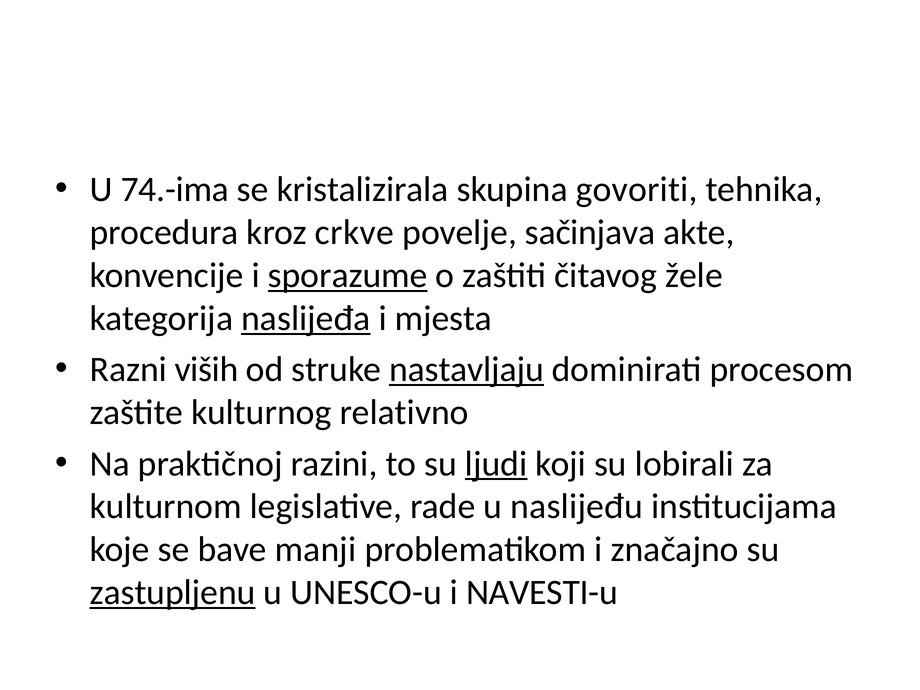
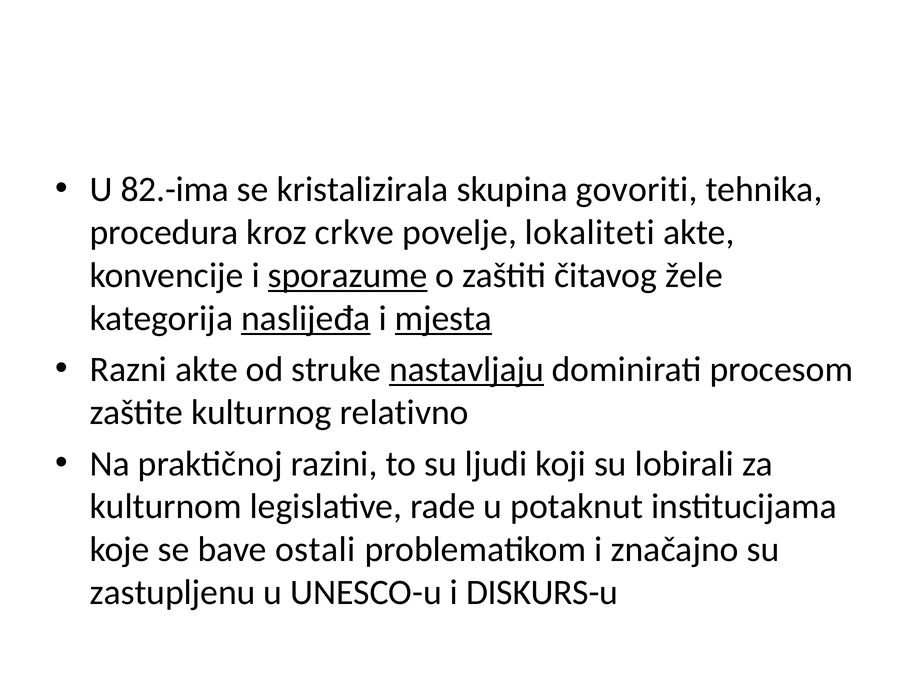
74.-ima: 74.-ima -> 82.-ima
sačinjava: sačinjava -> lokaliteti
mjesta underline: none -> present
Razni viših: viših -> akte
ljudi underline: present -> none
naslijeđu: naslijeđu -> potaknut
manji: manji -> ostali
zastupljenu underline: present -> none
NAVESTI-u: NAVESTI-u -> DISKURS-u
